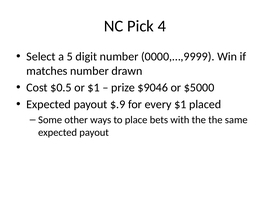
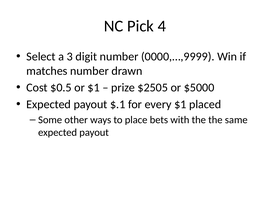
5: 5 -> 3
$9046: $9046 -> $2505
$.9: $.9 -> $.1
